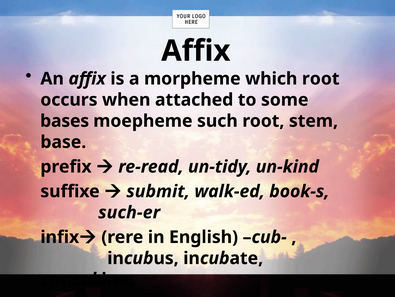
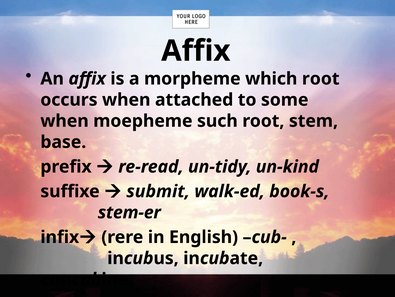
bases at (65, 121): bases -> when
such-er: such-er -> stem-er
